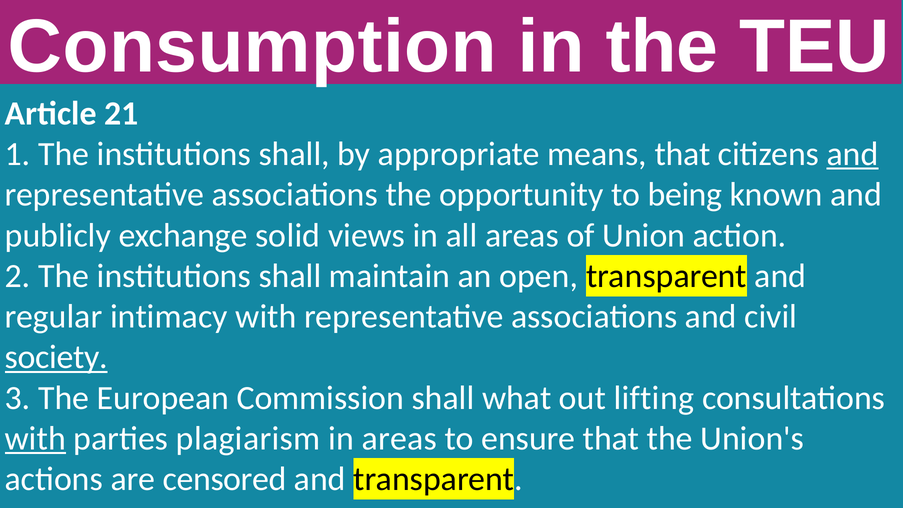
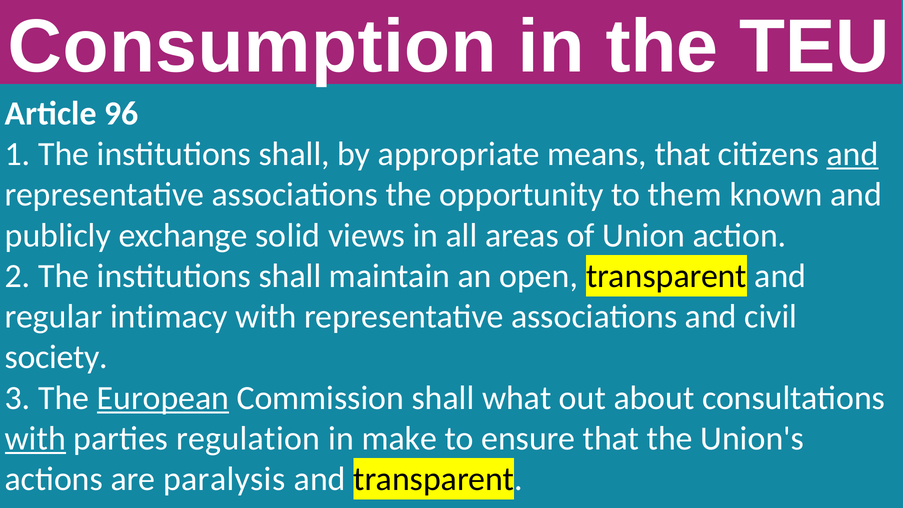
21: 21 -> 96
being: being -> them
society underline: present -> none
European underline: none -> present
lifting: lifting -> about
plagiarism: plagiarism -> regulation
in areas: areas -> make
censored: censored -> paralysis
